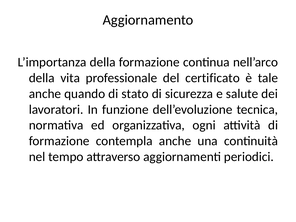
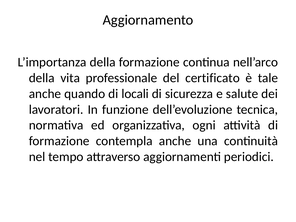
stato: stato -> locali
